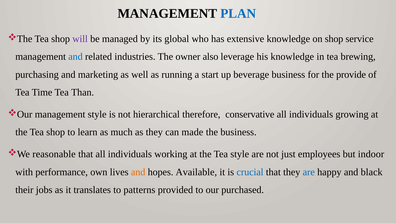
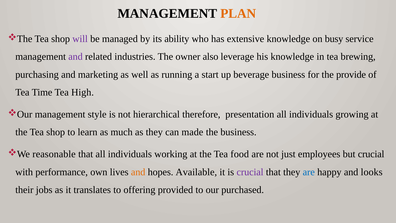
PLAN colour: blue -> orange
global: global -> ability
on shop: shop -> busy
and at (75, 57) colour: blue -> purple
Than: Than -> High
conservative: conservative -> presentation
Tea style: style -> food
but indoor: indoor -> crucial
crucial at (250, 172) colour: blue -> purple
black: black -> looks
patterns: patterns -> offering
